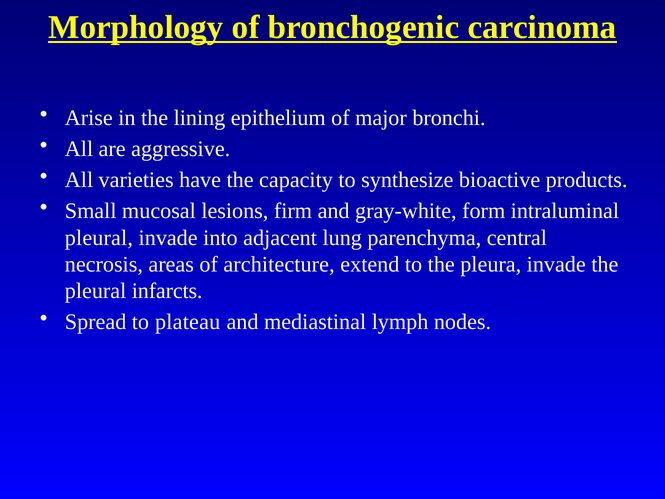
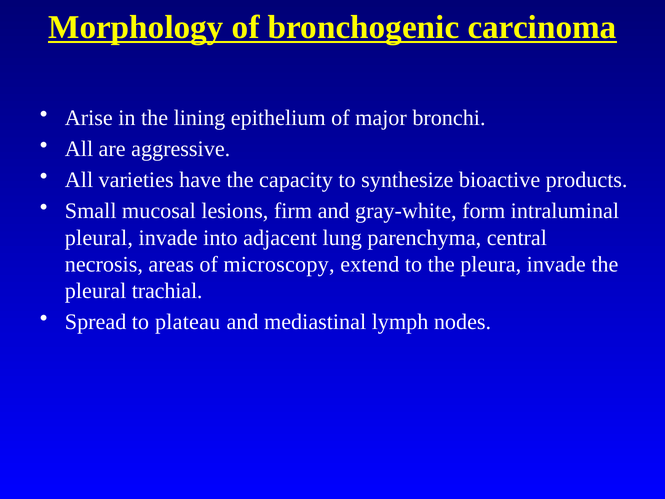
architecture: architecture -> microscopy
infarcts: infarcts -> trachial
